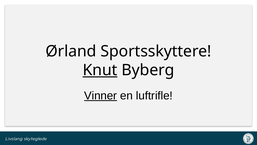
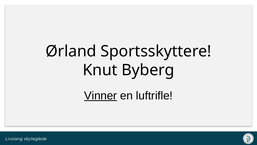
Knut underline: present -> none
